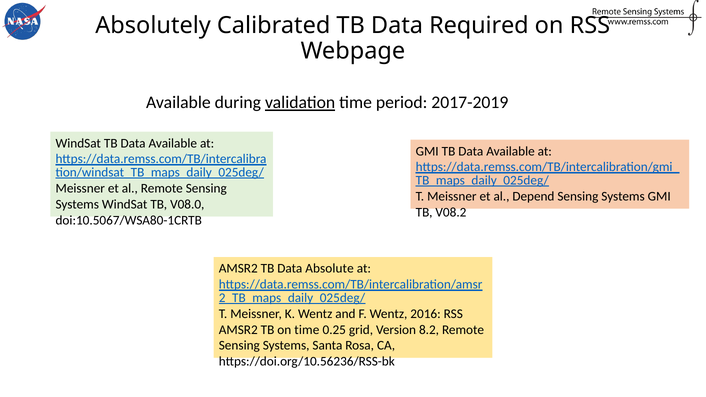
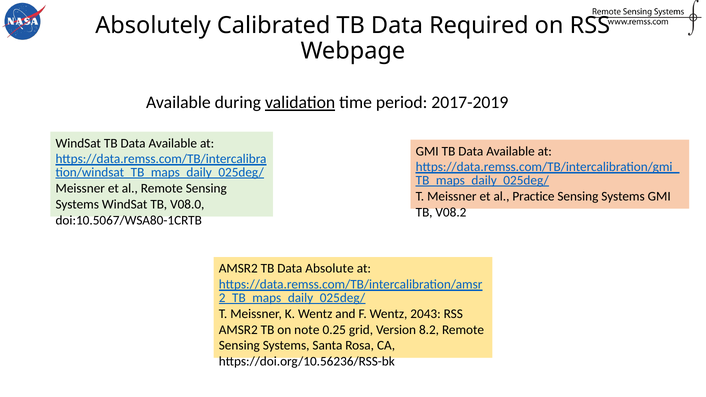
Depend: Depend -> Practice
2016: 2016 -> 2043
on time: time -> note
